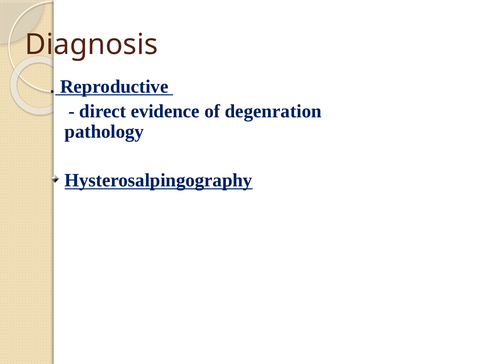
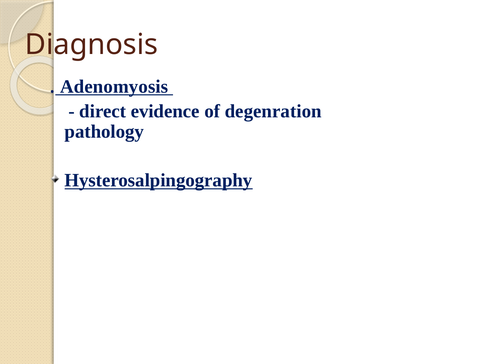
Reproductive: Reproductive -> Adenomyosis
